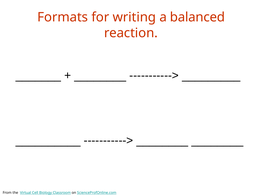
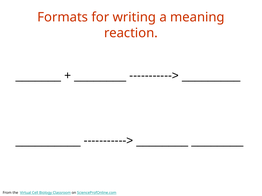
balanced: balanced -> meaning
